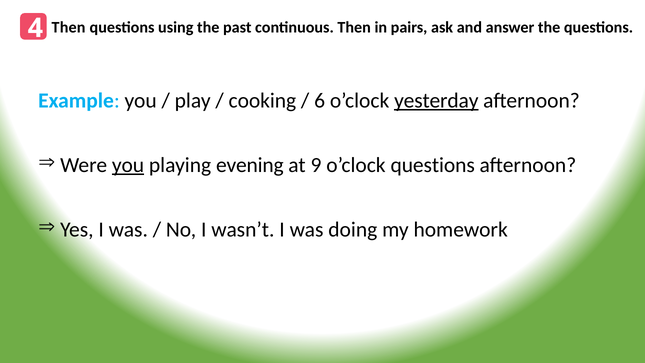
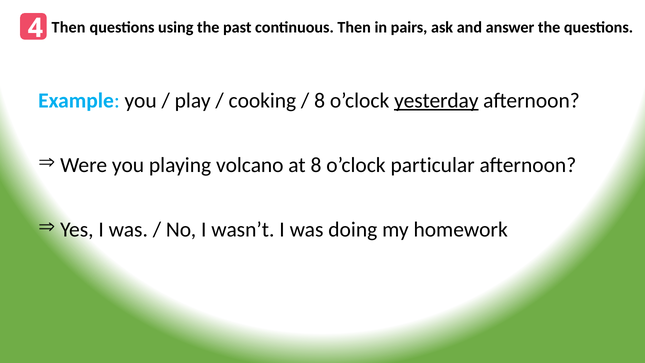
6 at (320, 101): 6 -> 8
you at (128, 165) underline: present -> none
evening: evening -> volcano
at 9: 9 -> 8
o’clock questions: questions -> particular
